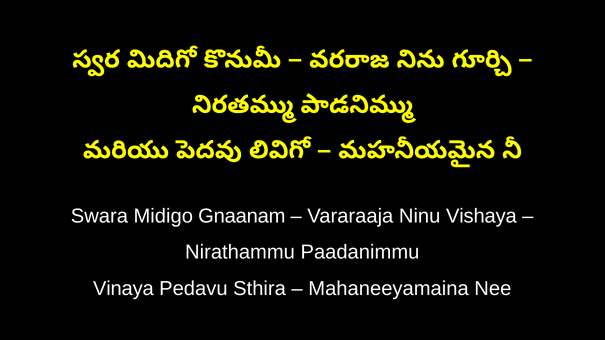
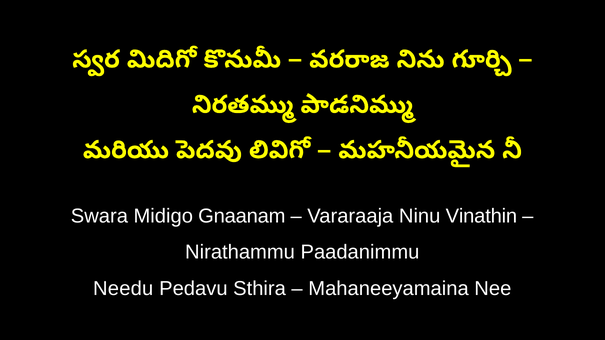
Vishaya: Vishaya -> Vinathin
Vinaya: Vinaya -> Needu
